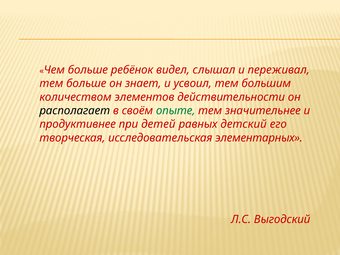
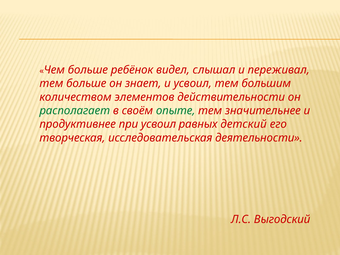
располагает colour: black -> green
при детей: детей -> усвоил
элементарных: элементарных -> деятельности
